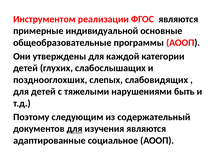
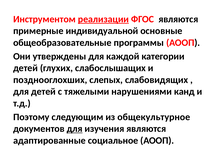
реализации underline: none -> present
быть: быть -> канд
содержательный: содержательный -> общекультурное
